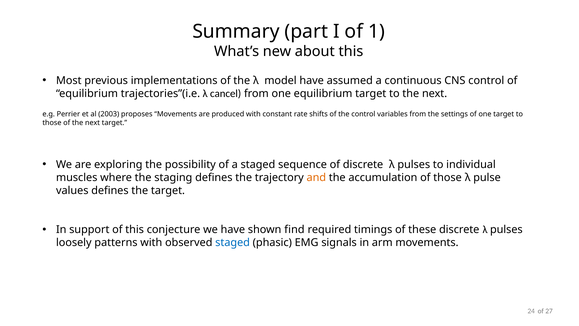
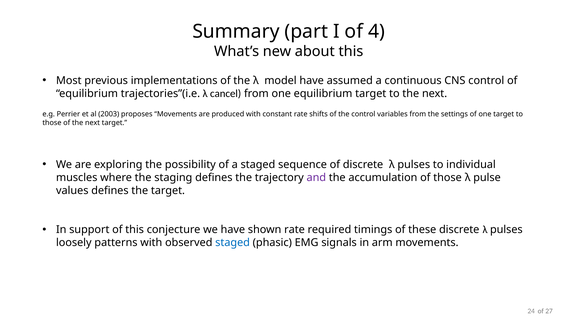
1: 1 -> 4
and colour: orange -> purple
shown find: find -> rate
